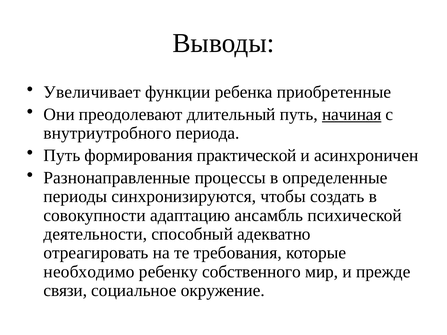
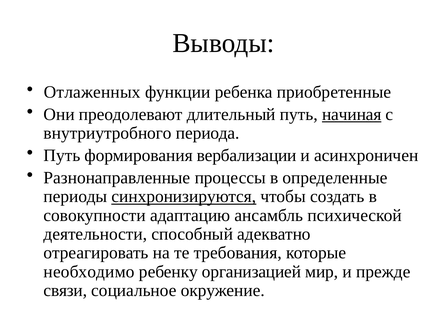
Увеличивает: Увеличивает -> Отлаженных
практической: практической -> вербализации
синхронизируются underline: none -> present
собственного: собственного -> организацией
